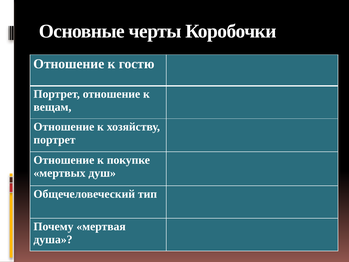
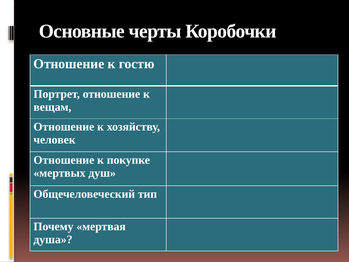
портрет at (55, 140): портрет -> человек
